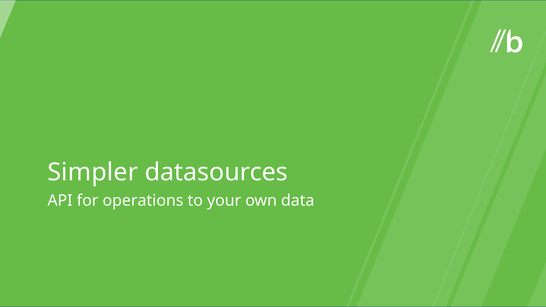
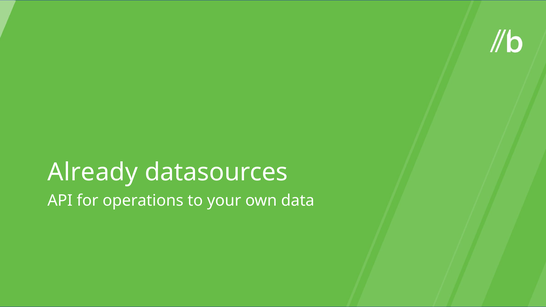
Simpler: Simpler -> Already
